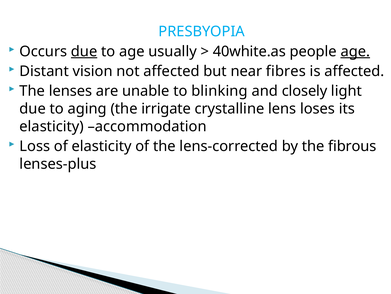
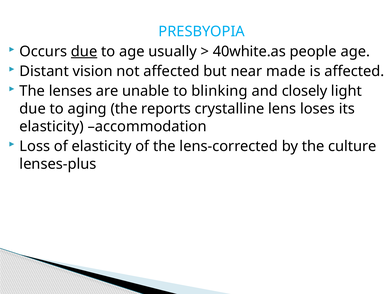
age at (355, 51) underline: present -> none
fibres: fibres -> made
irrigate: irrigate -> reports
fibrous: fibrous -> culture
